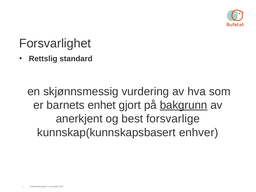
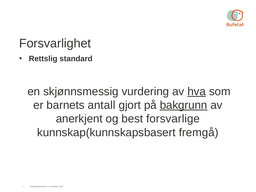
hva underline: none -> present
enhet: enhet -> antall
enhver: enhver -> fremgå
